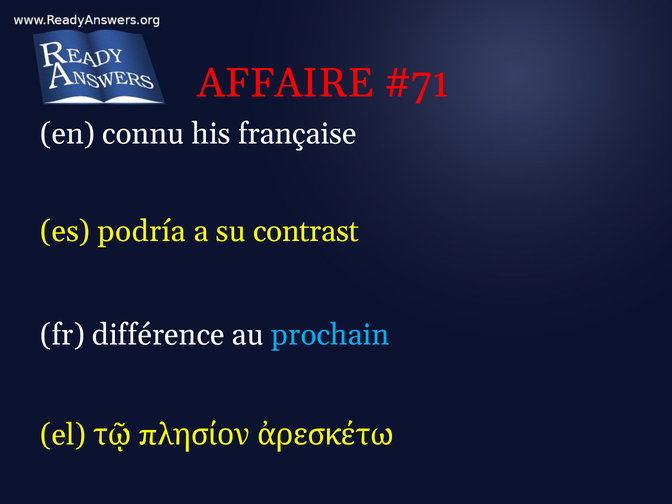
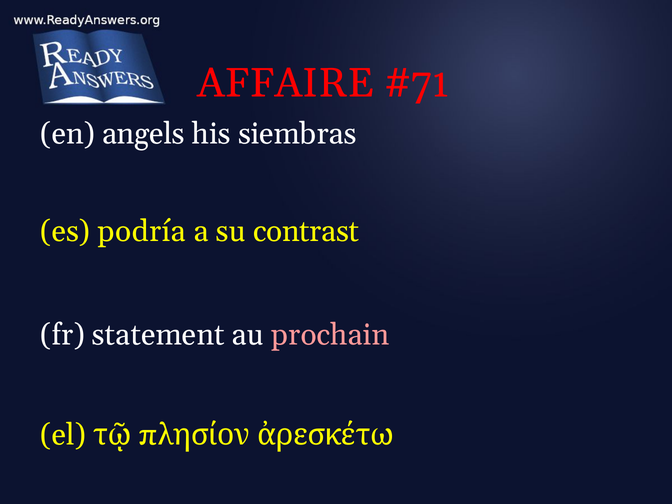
connu: connu -> angels
française: française -> siembras
différence: différence -> statement
prochain colour: light blue -> pink
